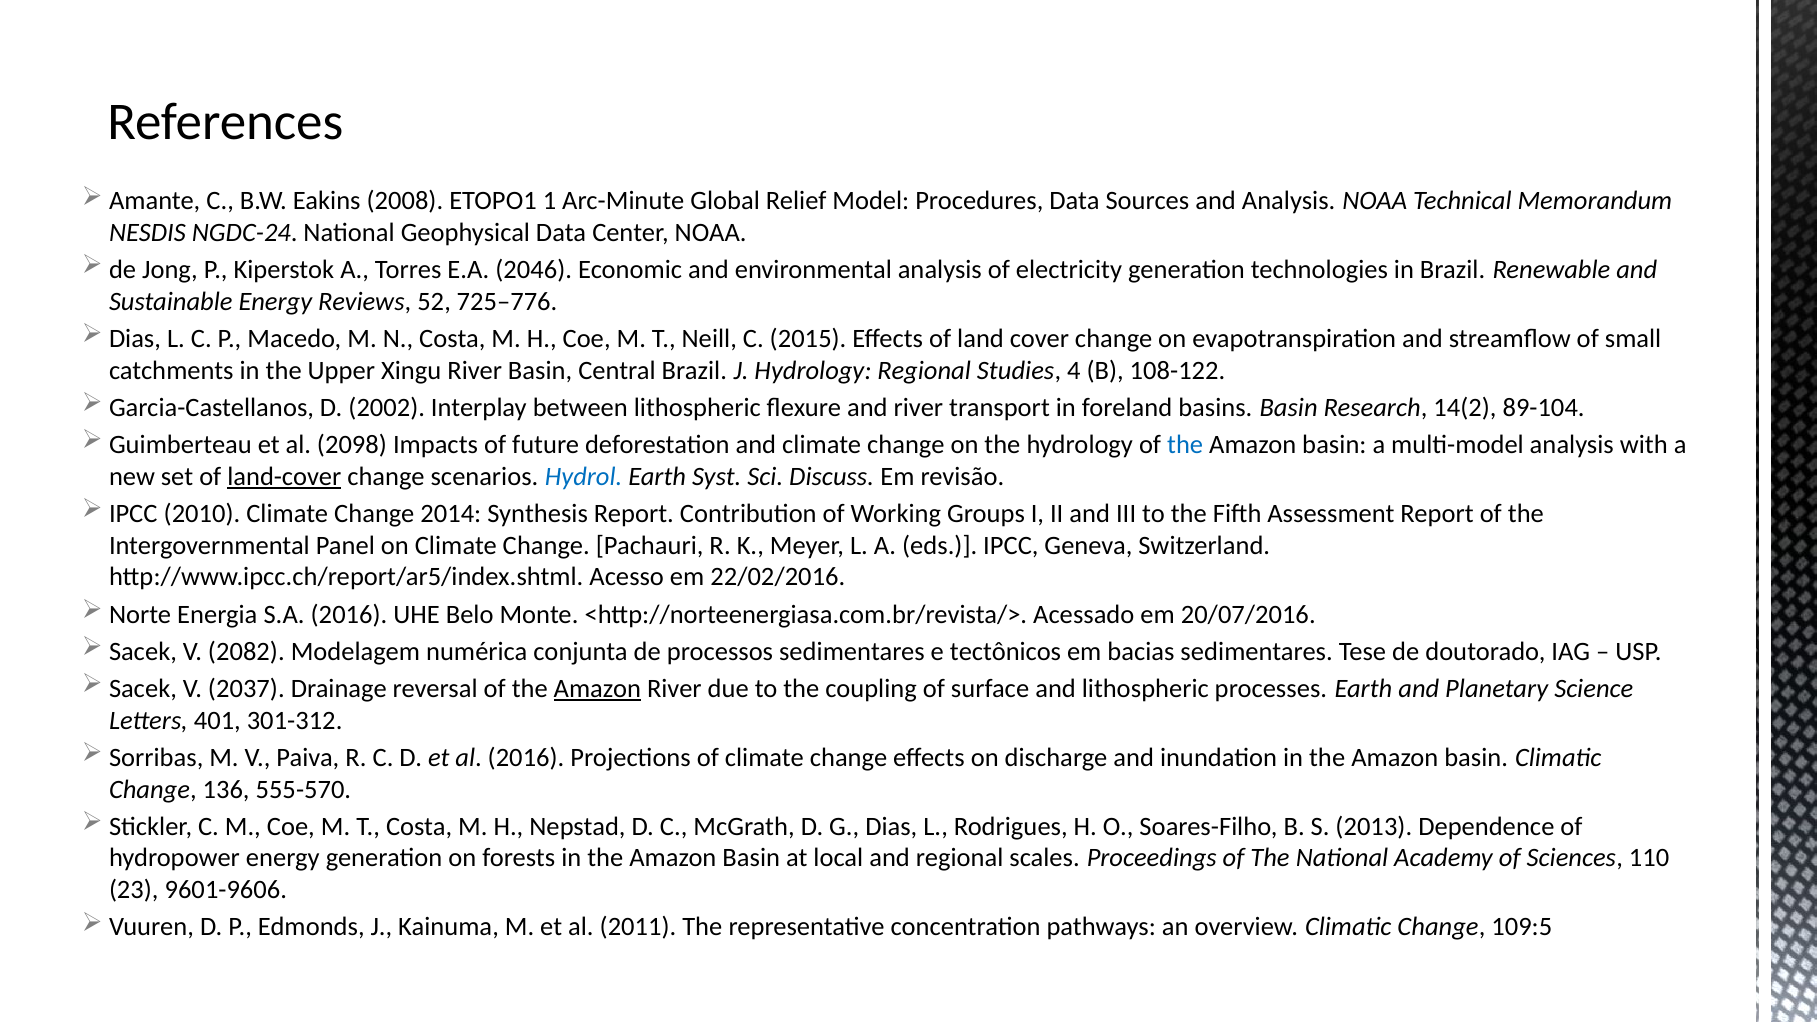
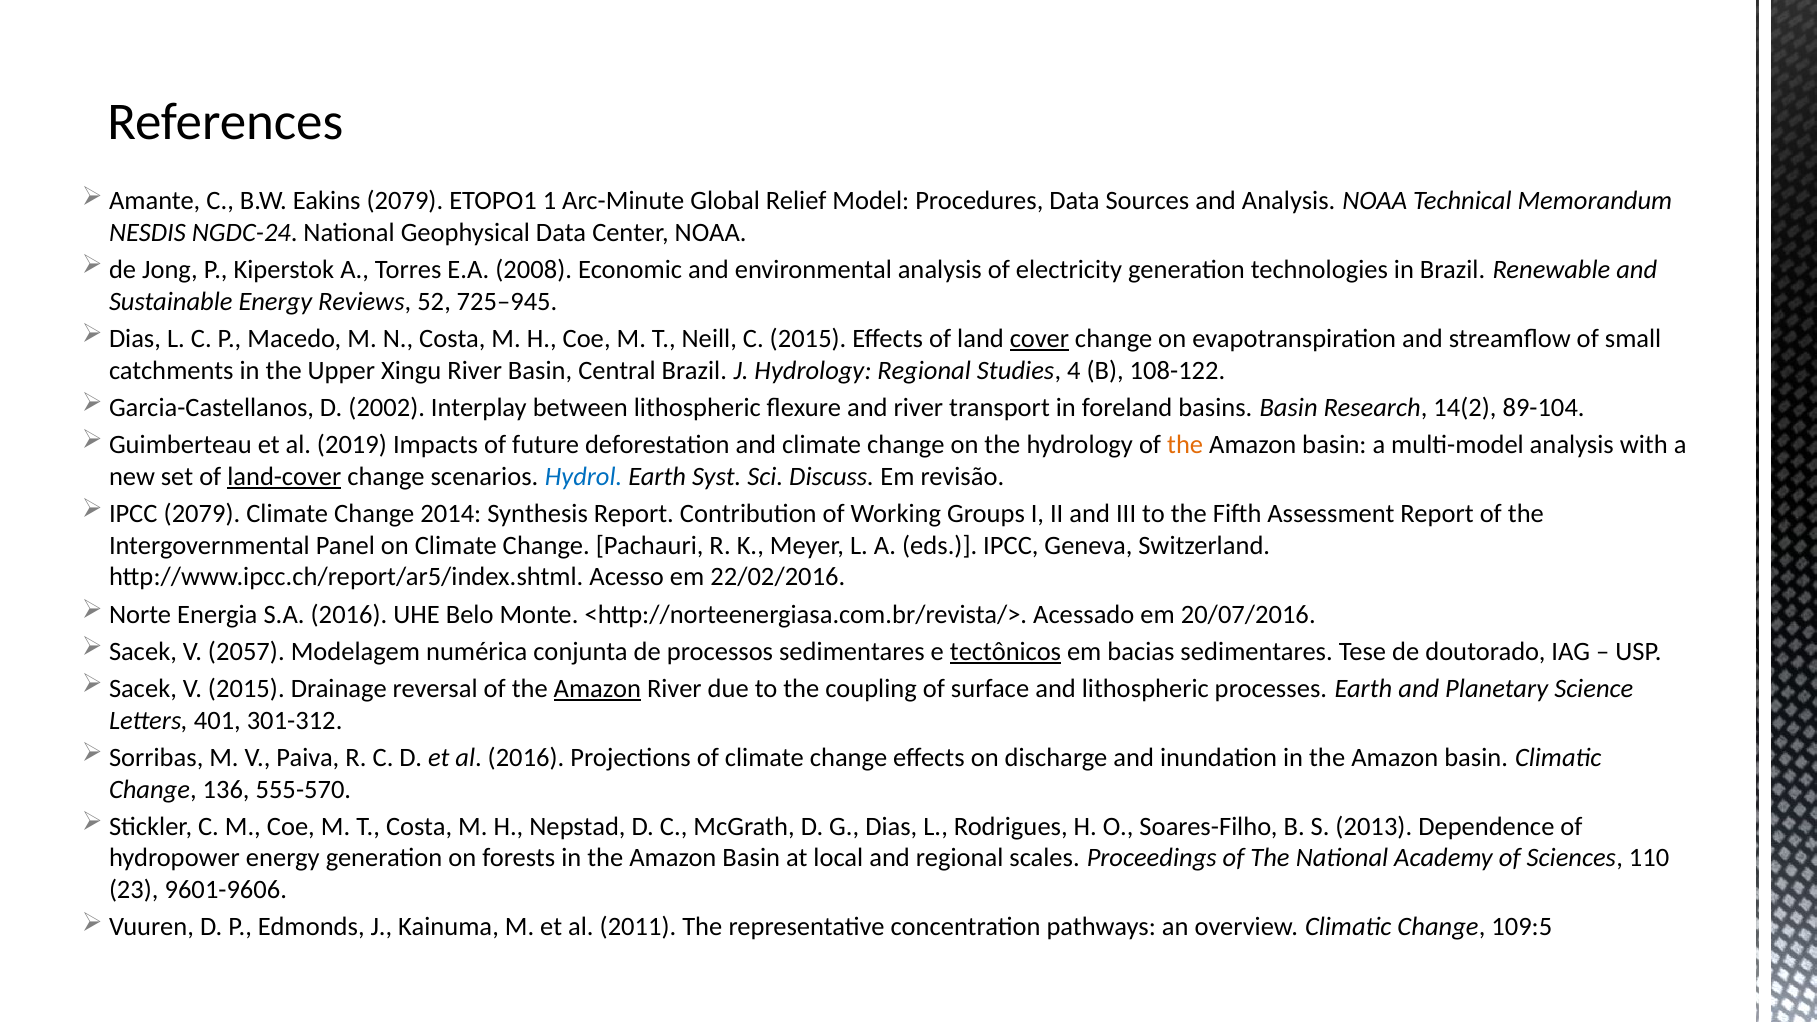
Eakins 2008: 2008 -> 2079
2046: 2046 -> 2008
725–776: 725–776 -> 725–945
cover underline: none -> present
2098: 2098 -> 2019
the at (1185, 445) colour: blue -> orange
2010 at (202, 514): 2010 -> 2079
2082: 2082 -> 2057
tectônicos underline: none -> present
V 2037: 2037 -> 2015
